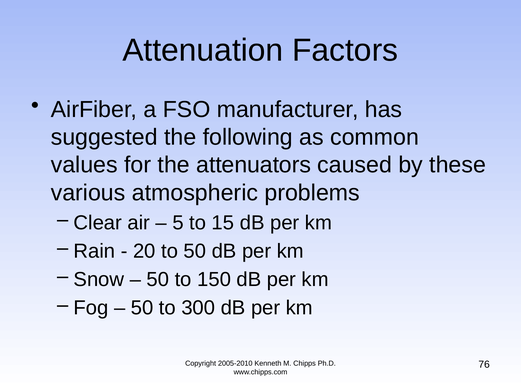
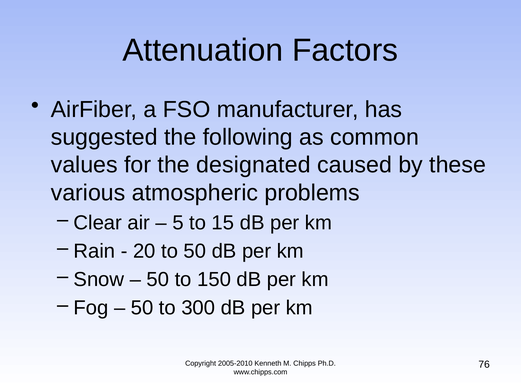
attenuators: attenuators -> designated
